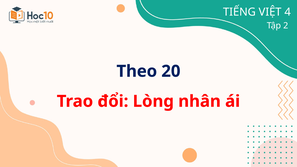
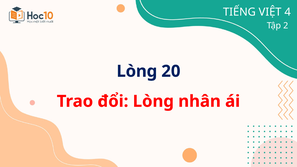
Theo at (137, 71): Theo -> Lòng
